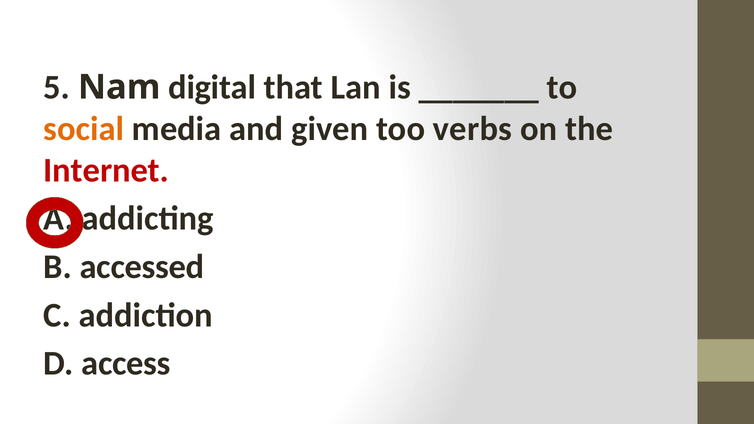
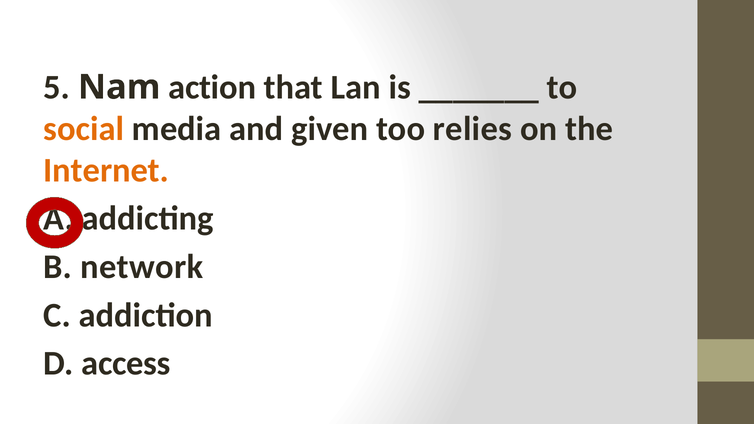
digital: digital -> action
verbs: verbs -> relies
Internet colour: red -> orange
accessed: accessed -> network
